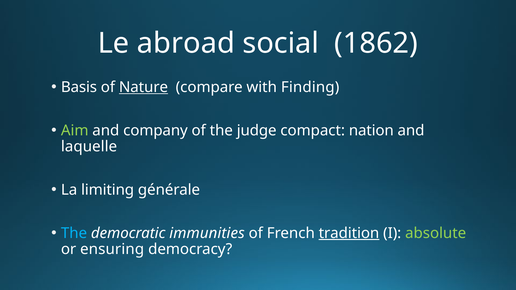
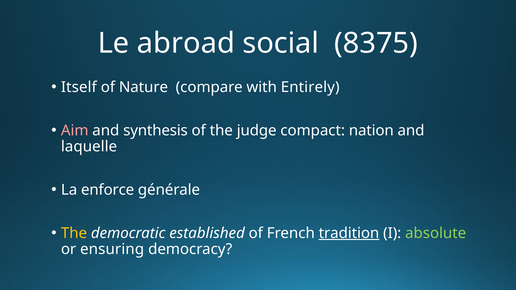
1862: 1862 -> 8375
Basis: Basis -> Itself
Nature underline: present -> none
Finding: Finding -> Entirely
Aim colour: light green -> pink
company: company -> synthesis
limiting: limiting -> enforce
The at (74, 233) colour: light blue -> yellow
immunities: immunities -> established
